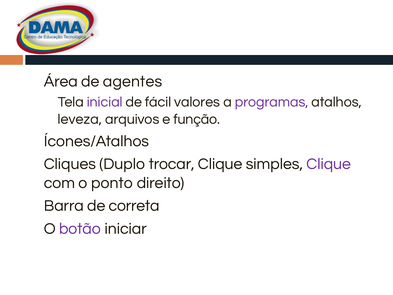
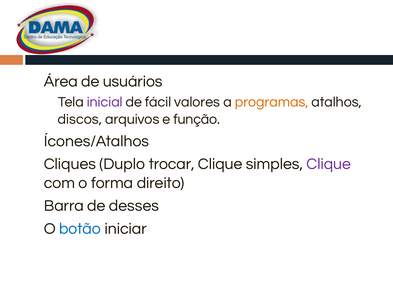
agentes: agentes -> usuários
programas colour: purple -> orange
leveza: leveza -> discos
ponto: ponto -> forma
correta: correta -> desses
botão colour: purple -> blue
